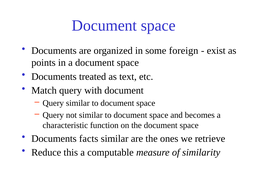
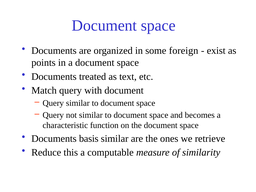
facts: facts -> basis
